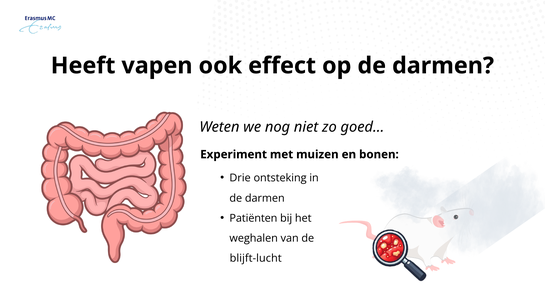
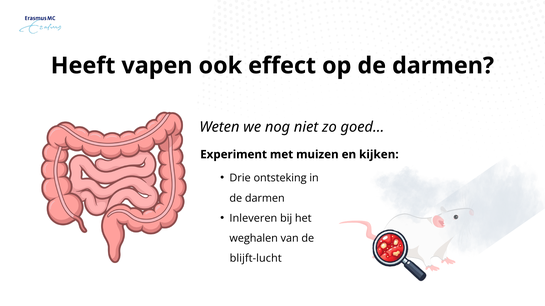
bonen: bonen -> kijken
Patiënten: Patiënten -> Inleveren
